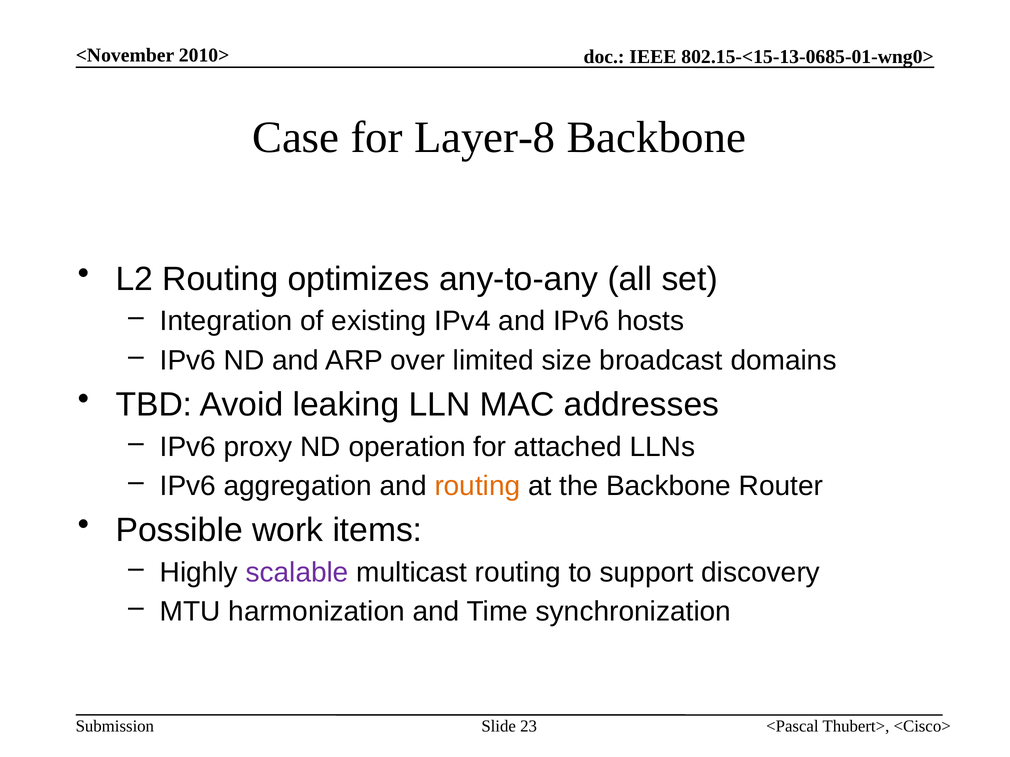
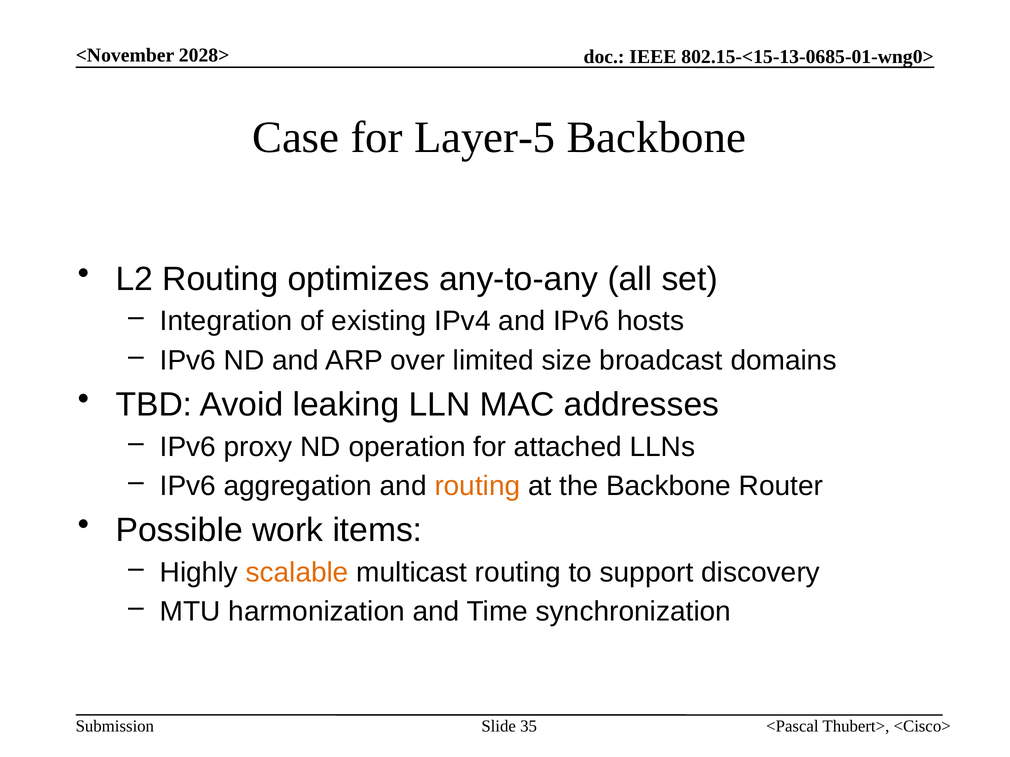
2010>: 2010> -> 2028>
Layer-8: Layer-8 -> Layer-5
scalable colour: purple -> orange
23: 23 -> 35
